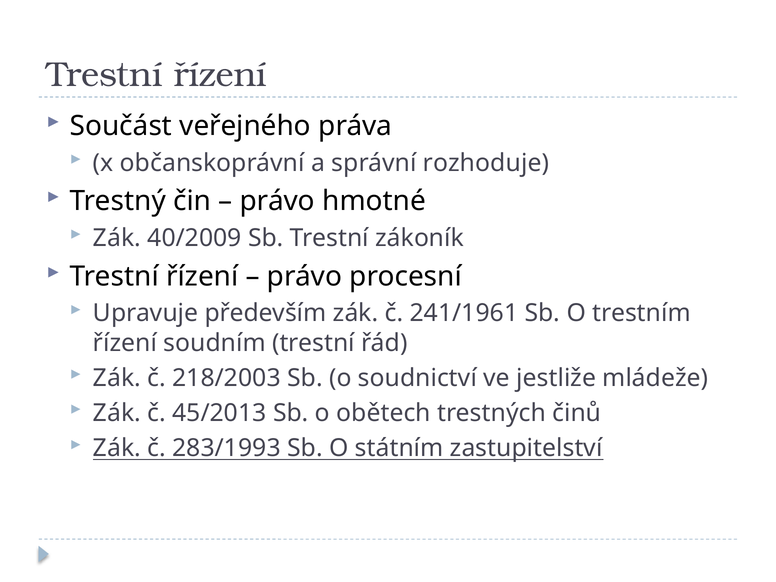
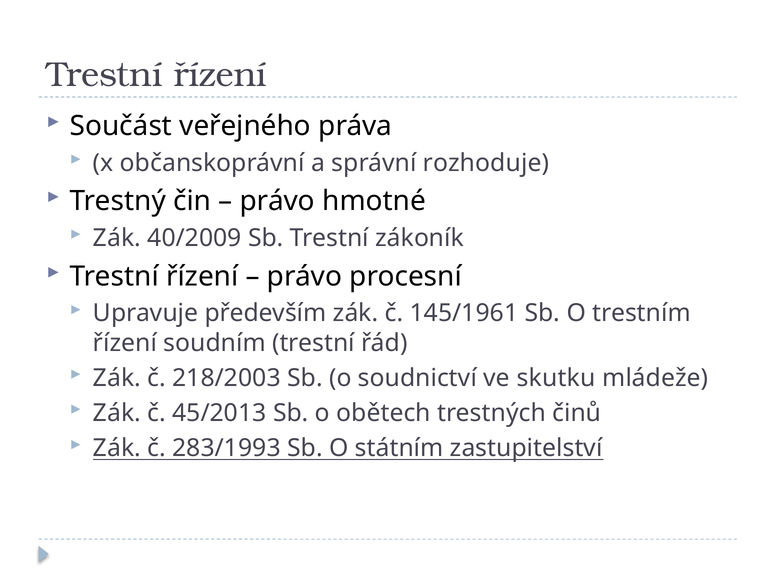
241/1961: 241/1961 -> 145/1961
jestliže: jestliže -> skutku
